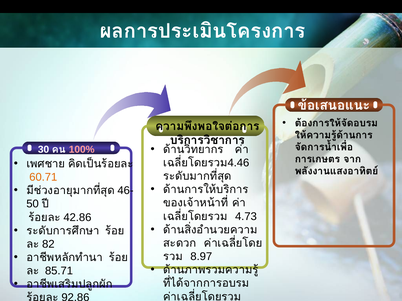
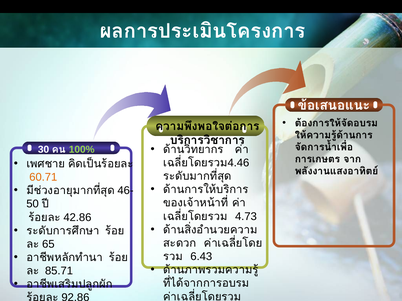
100% colour: pink -> light green
82: 82 -> 65
8.97: 8.97 -> 6.43
